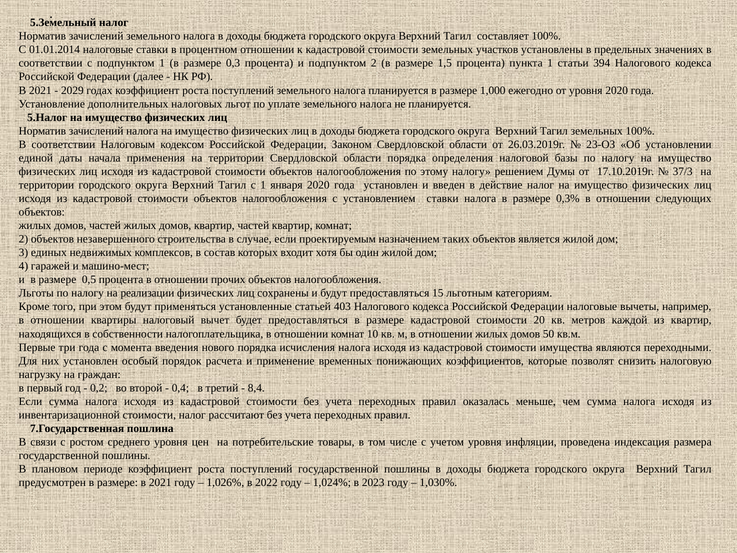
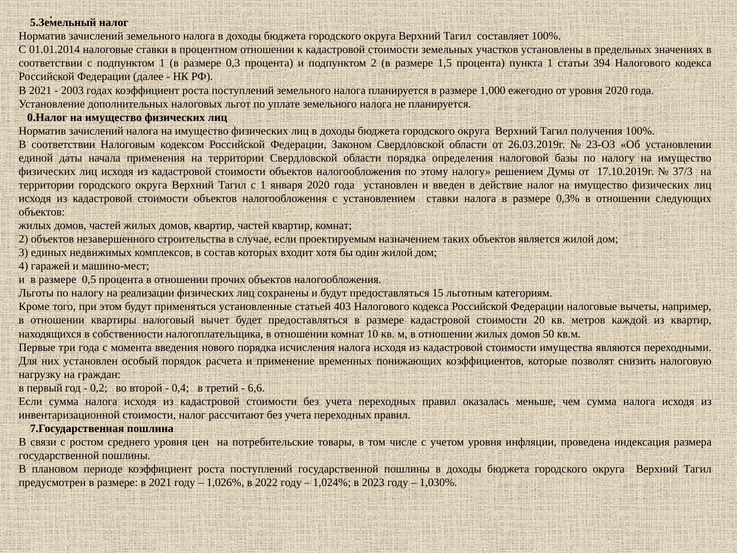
2029: 2029 -> 2003
5.Налог: 5.Налог -> 0.Налог
Тагил земельных: земельных -> получения
8,4: 8,4 -> 6,6
